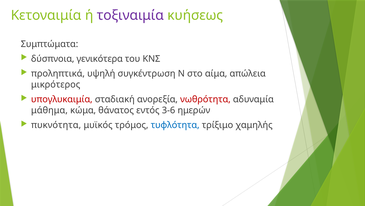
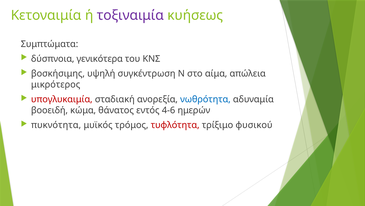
προληπτικά: προληπτικά -> βοσκήσιμης
νωθρότητα colour: red -> blue
μάθημα: μάθημα -> βοοειδή
3-6: 3-6 -> 4-6
τυφλότητα colour: blue -> red
χαμηλής: χαμηλής -> φυσικού
